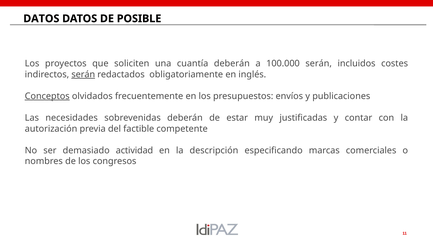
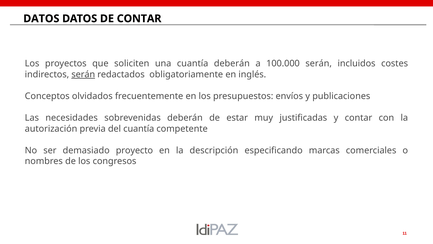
DE POSIBLE: POSIBLE -> CONTAR
Conceptos underline: present -> none
del factible: factible -> cuantía
actividad: actividad -> proyecto
